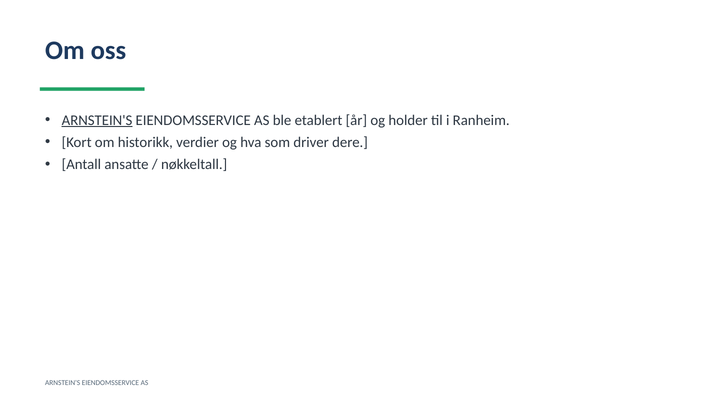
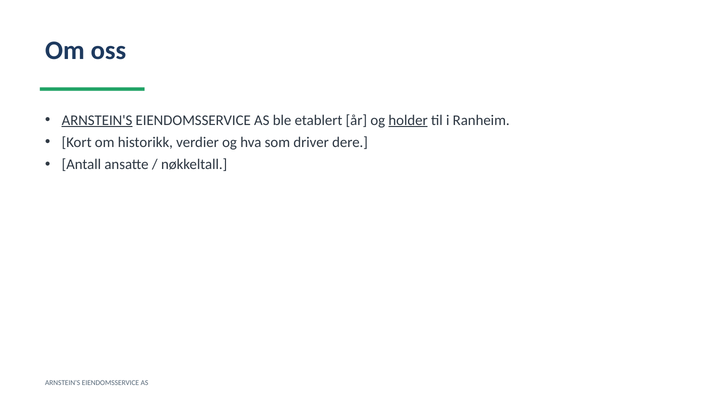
holder underline: none -> present
